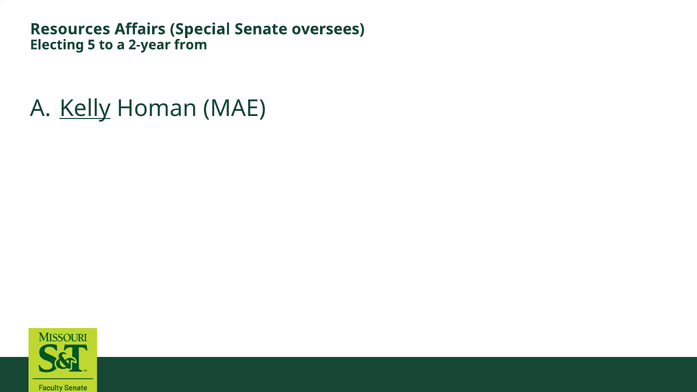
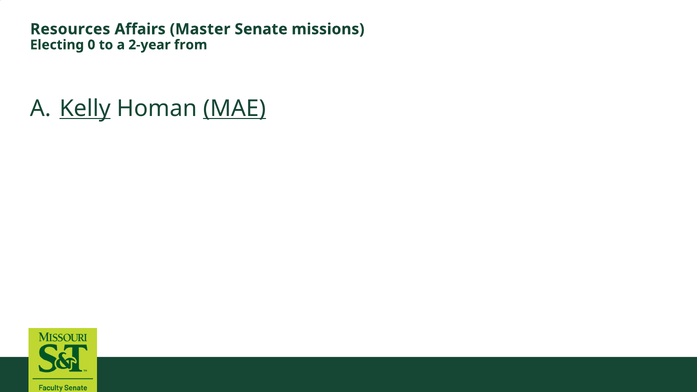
Special: Special -> Master
oversees: oversees -> missions
5: 5 -> 0
MAE underline: none -> present
